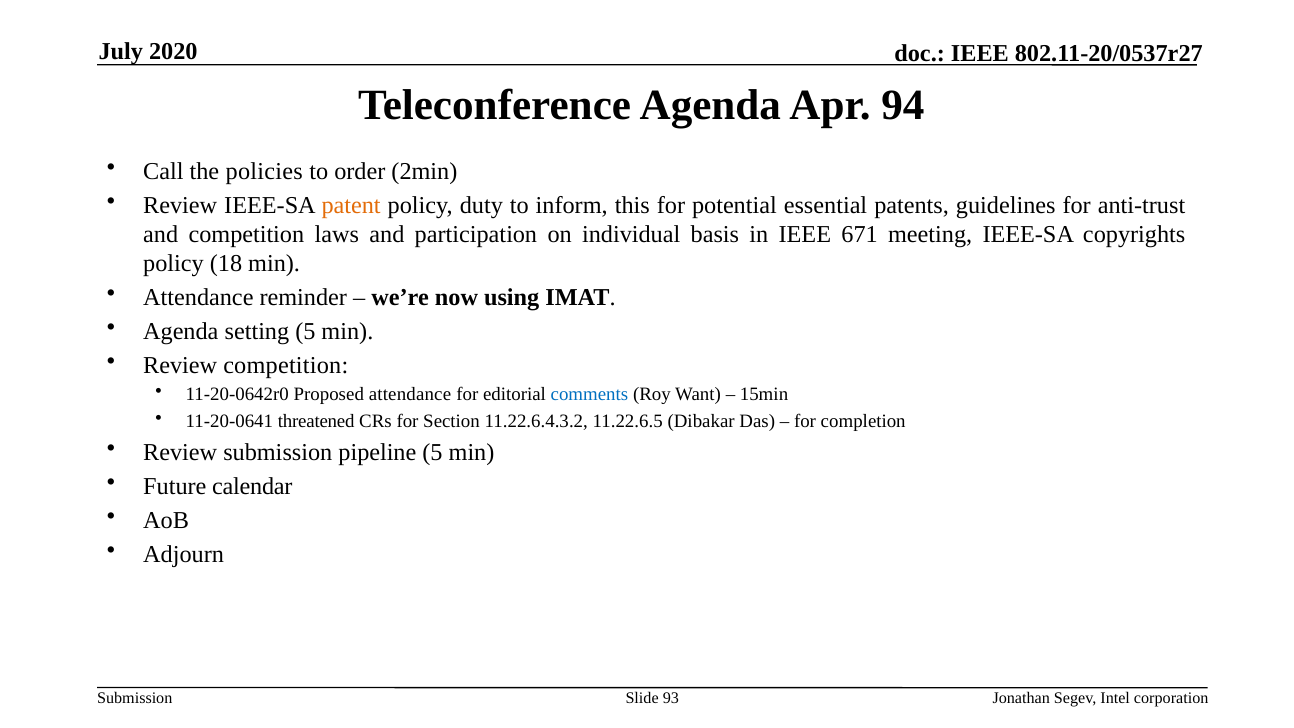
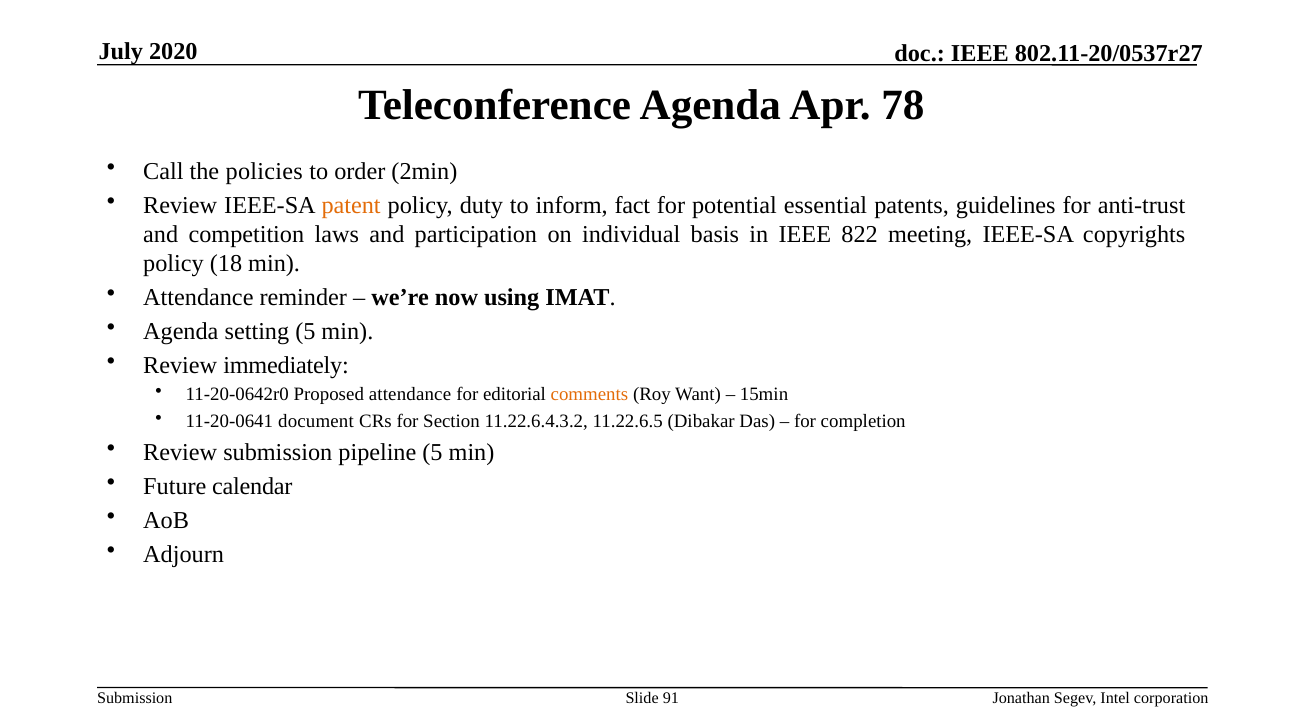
94: 94 -> 78
this: this -> fact
671: 671 -> 822
Review competition: competition -> immediately
comments colour: blue -> orange
threatened: threatened -> document
93: 93 -> 91
